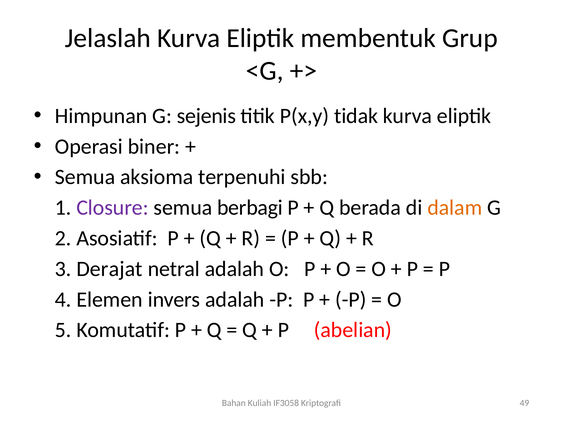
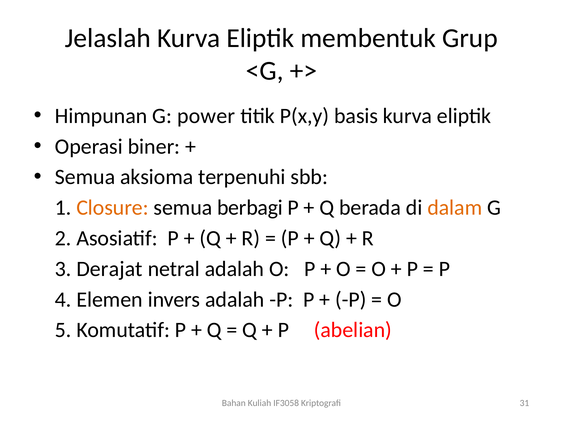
sejenis: sejenis -> power
tidak: tidak -> basis
Closure colour: purple -> orange
49: 49 -> 31
